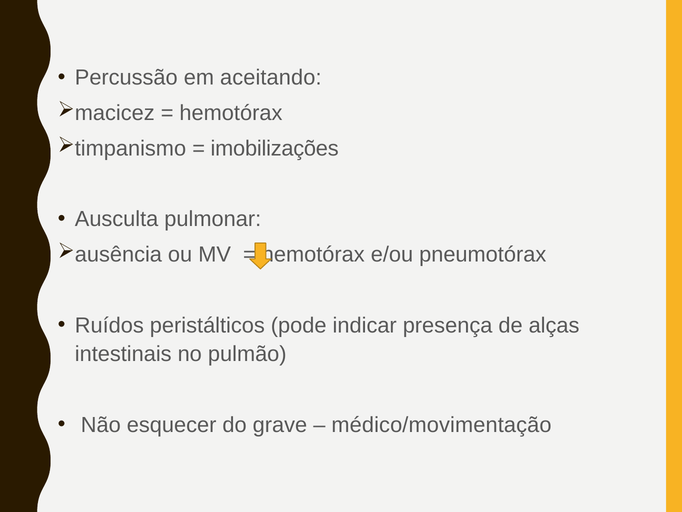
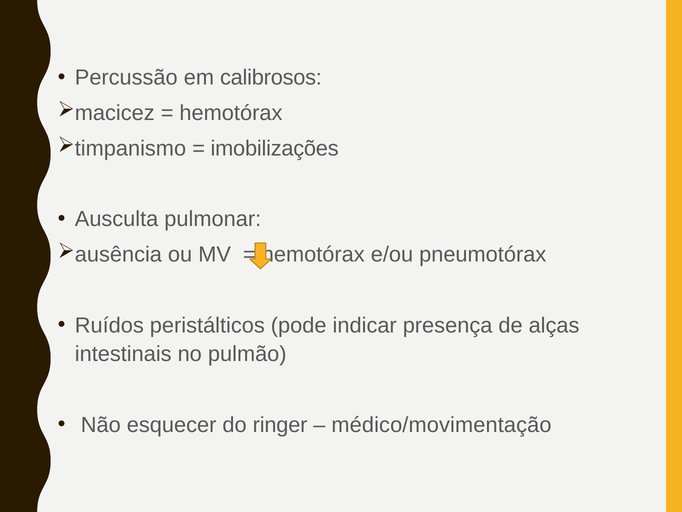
aceitando: aceitando -> calibrosos
grave: grave -> ringer
